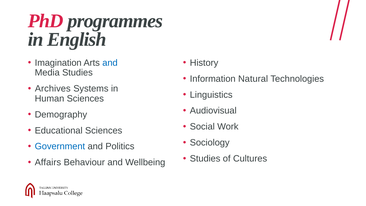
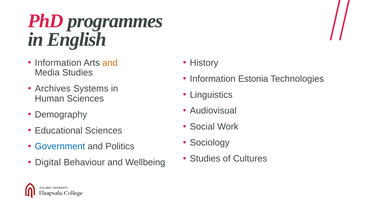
Imagination at (58, 63): Imagination -> Information
and at (110, 63) colour: blue -> orange
Natural: Natural -> Estonia
Affairs: Affairs -> Digital
